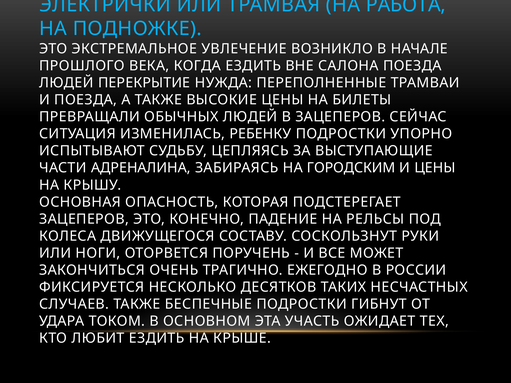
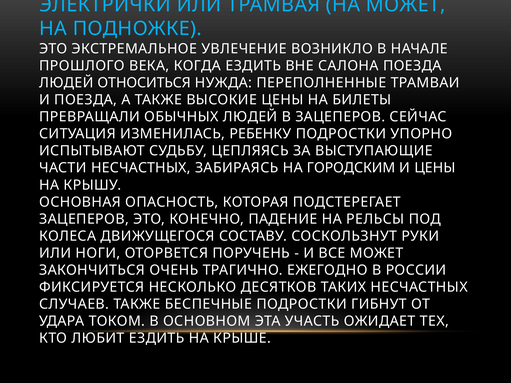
НА РАБОТА: РАБОТА -> МОЖЕТ
ПЕРЕКРЫТИЕ: ПЕРЕКРЫТИЕ -> ОТНОСИТЬСЯ
ЧАСТИ АДРЕНАЛИНА: АДРЕНАЛИНА -> НЕСЧАСТНЫХ
